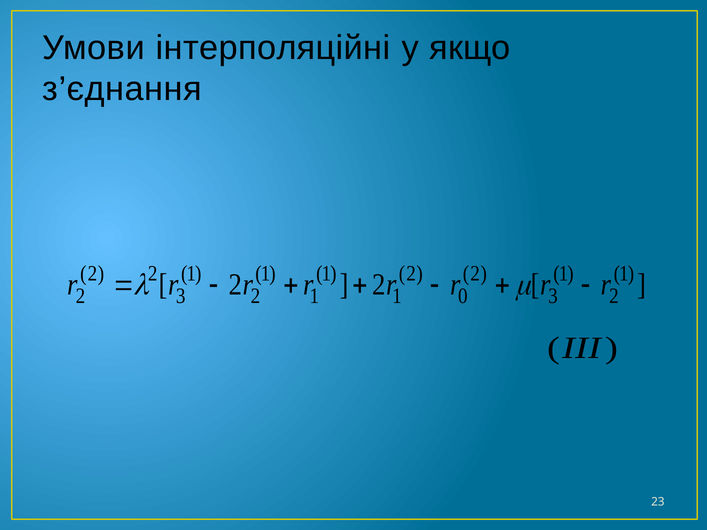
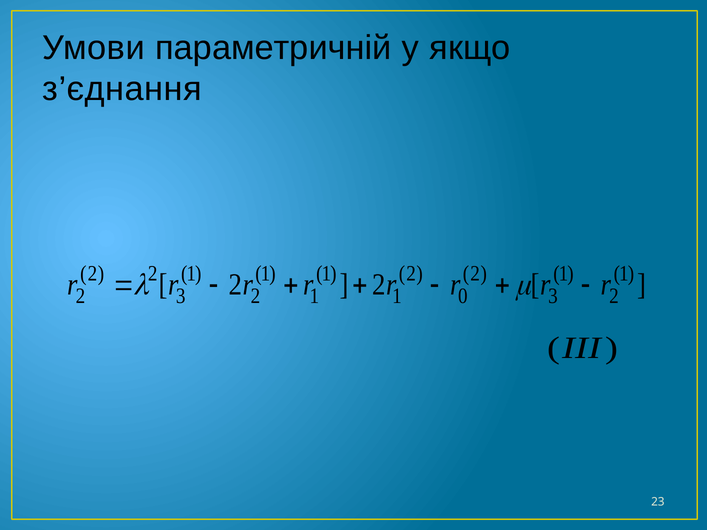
інтерполяційні: інтерполяційні -> параметричній
